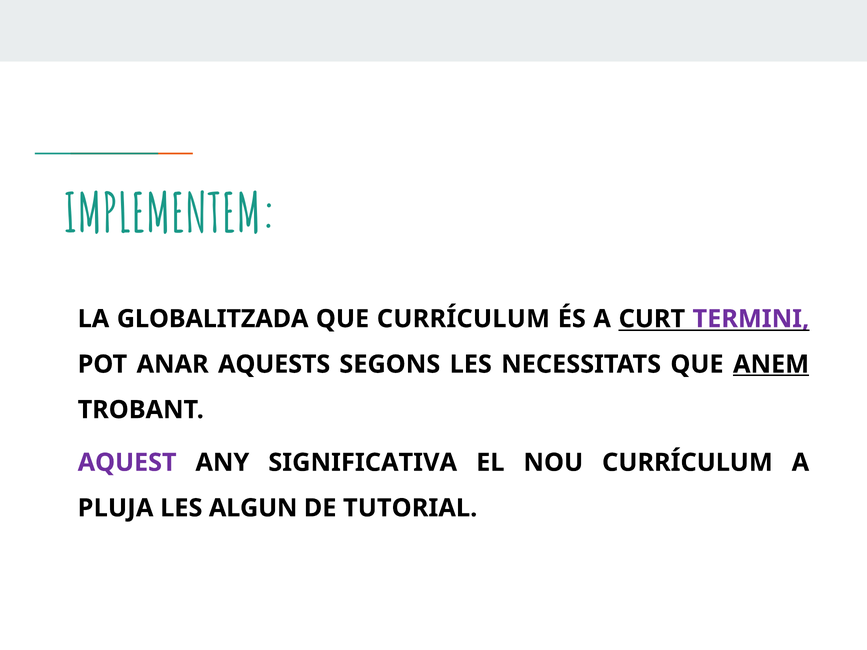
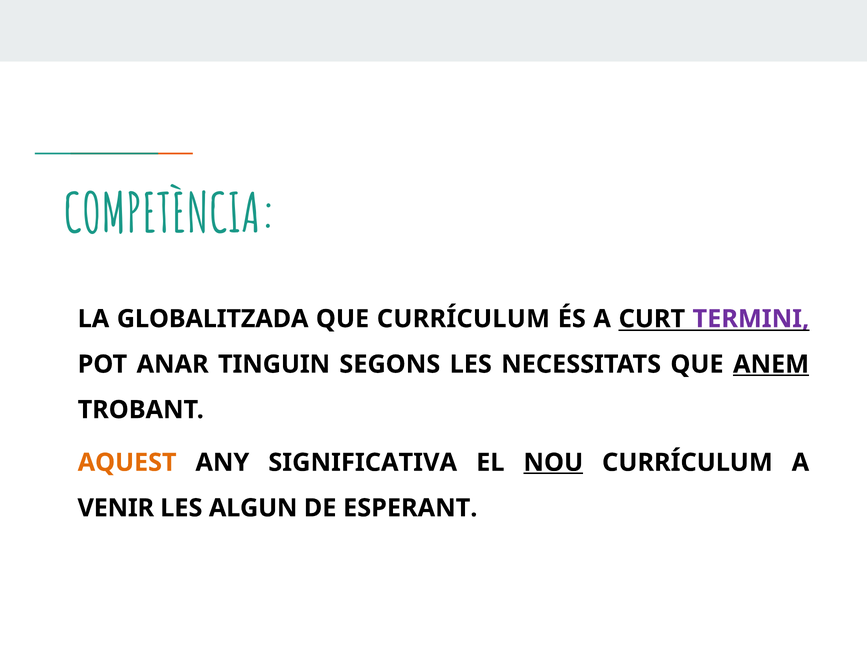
IMPLEMENTEM: IMPLEMENTEM -> COMPETÈNCIA
AQUESTS: AQUESTS -> TINGUIN
AQUEST colour: purple -> orange
NOU underline: none -> present
PLUJA: PLUJA -> VENIR
TUTORIAL: TUTORIAL -> ESPERANT
